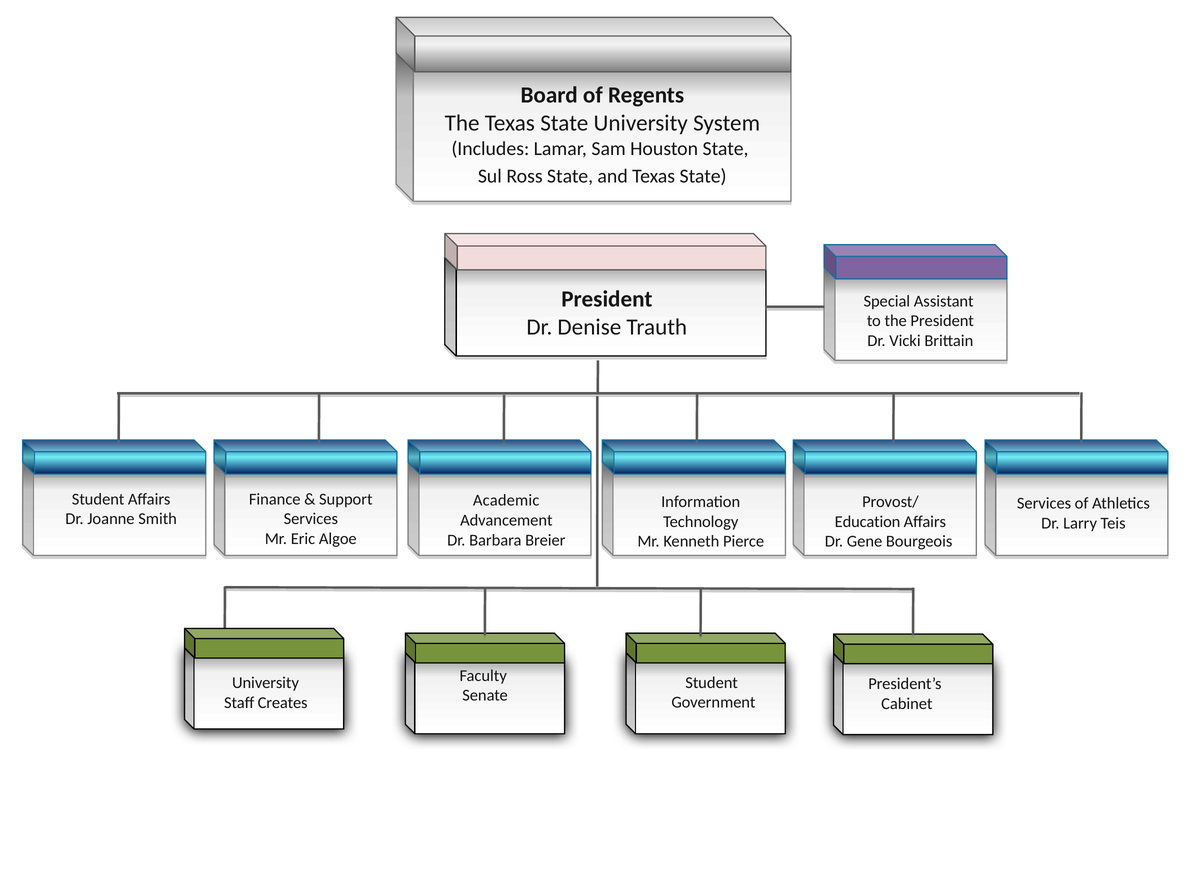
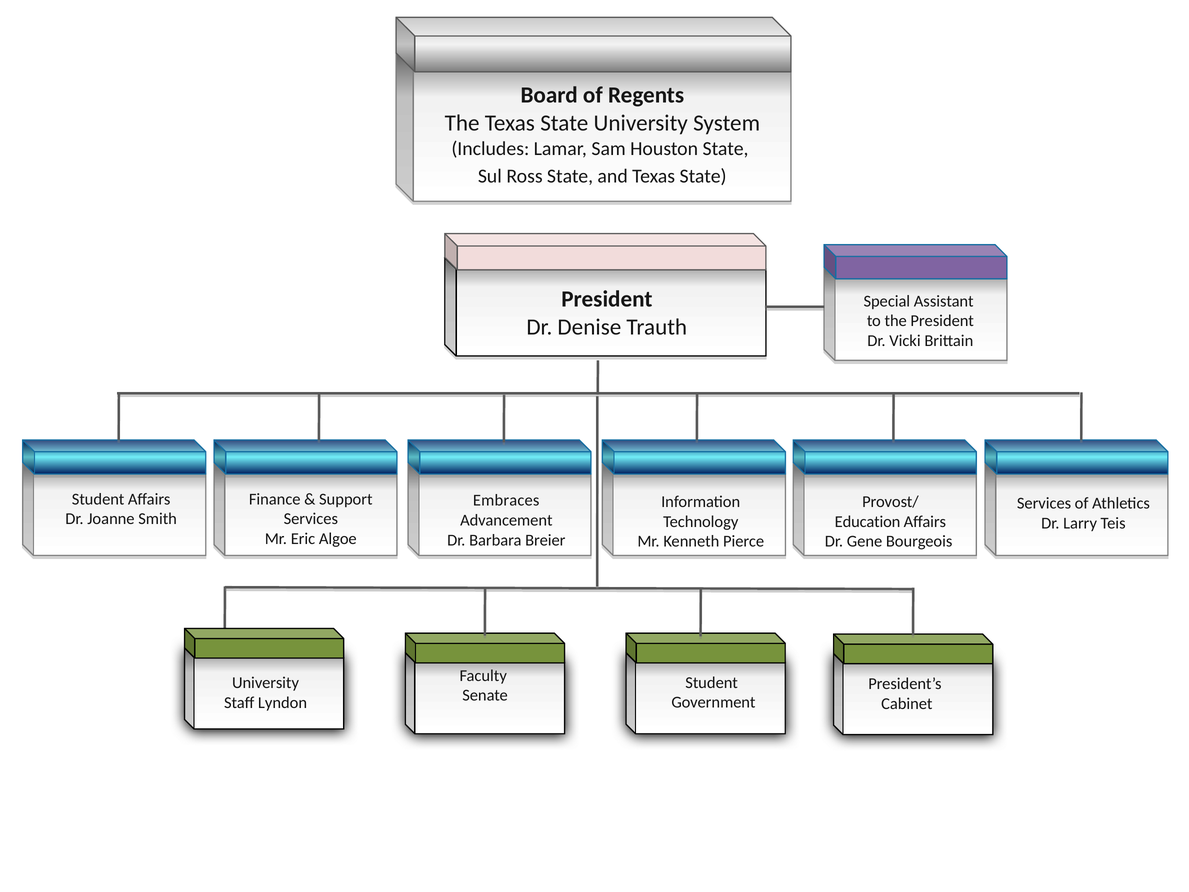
Academic: Academic -> Embraces
Creates: Creates -> Lyndon
